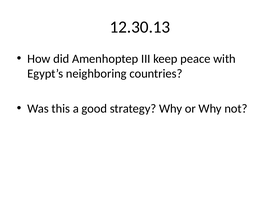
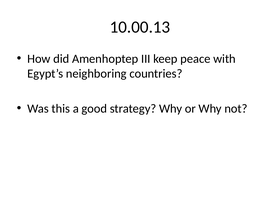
12.30.13: 12.30.13 -> 10.00.13
